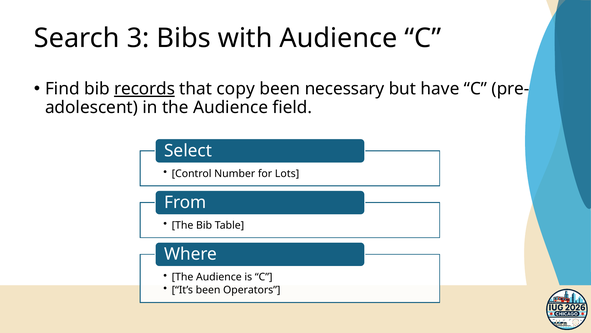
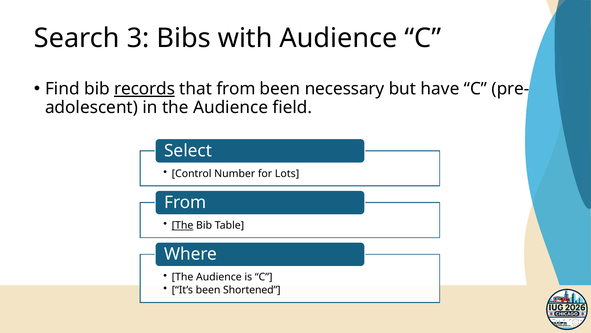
that copy: copy -> from
The at (183, 225) underline: none -> present
Operators: Operators -> Shortened
